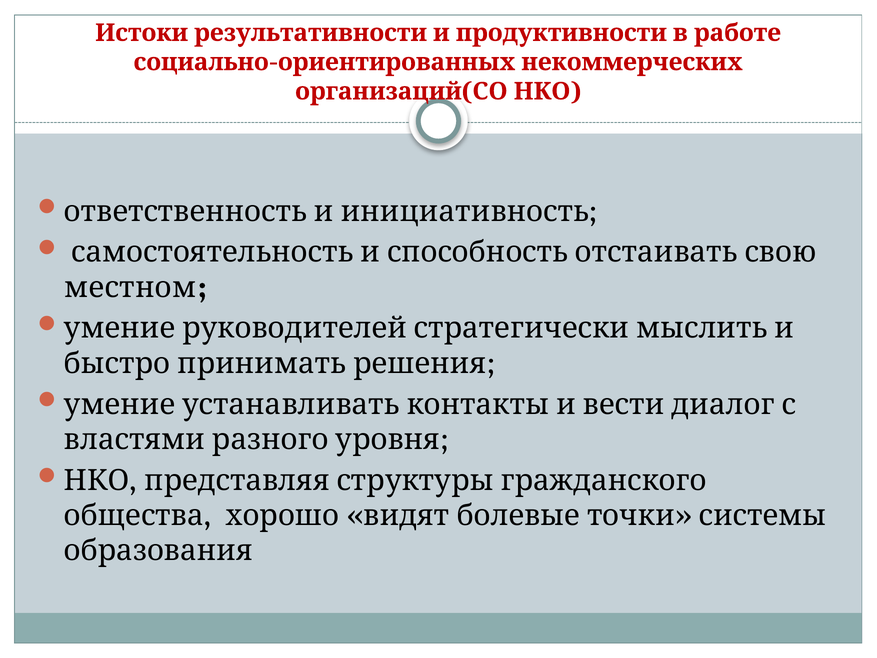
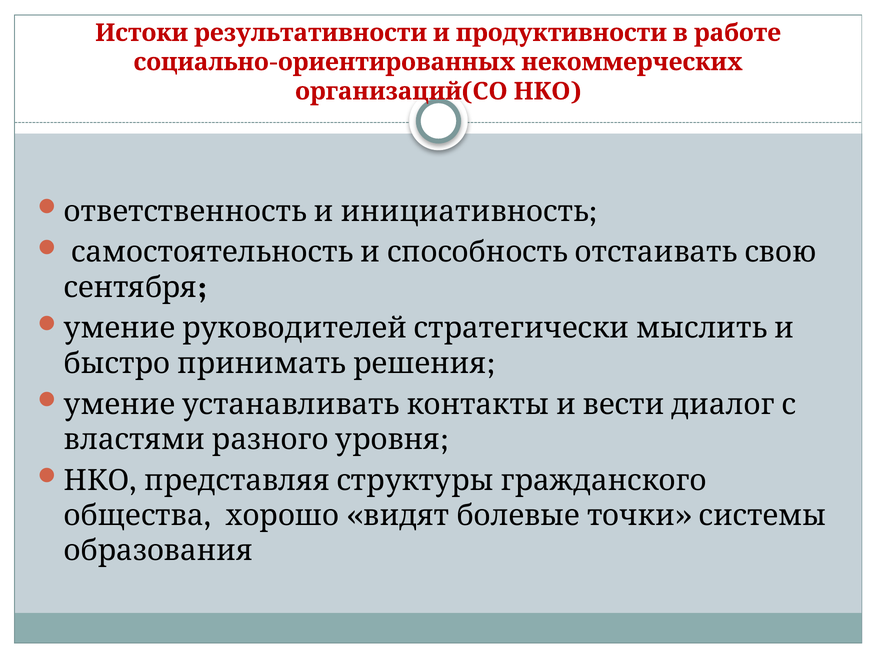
местном: местном -> сентября
